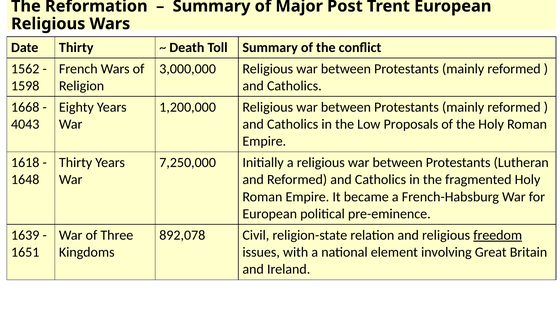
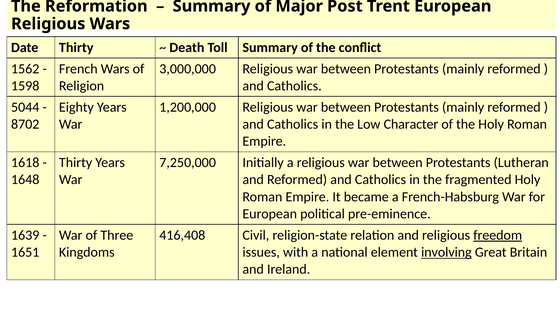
1668: 1668 -> 5044
4043: 4043 -> 8702
Proposals: Proposals -> Character
892,078: 892,078 -> 416,408
involving underline: none -> present
